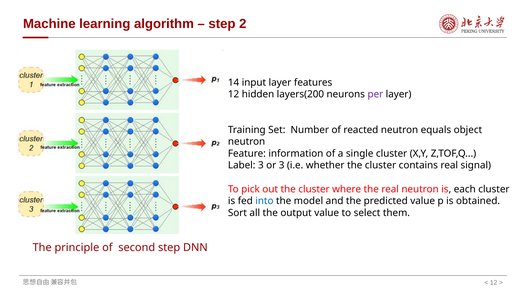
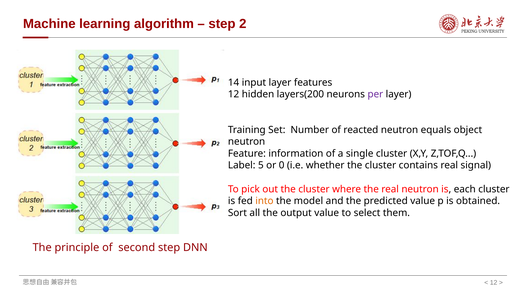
Label 3: 3 -> 5
or 3: 3 -> 0
into colour: blue -> orange
